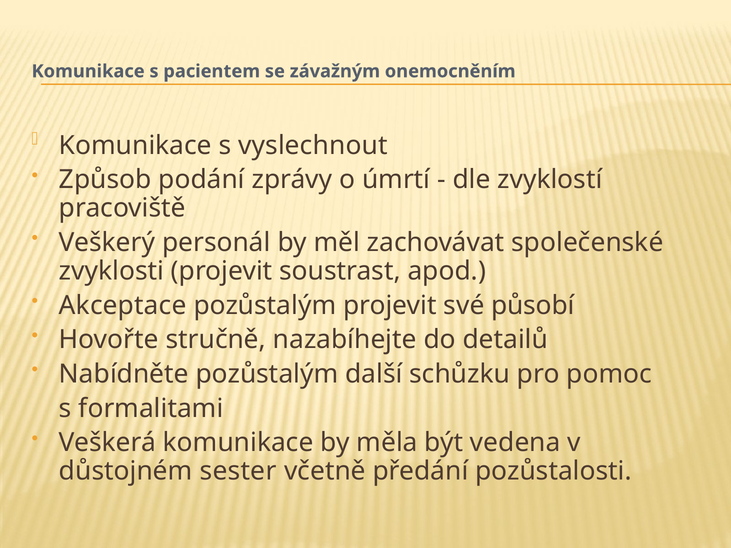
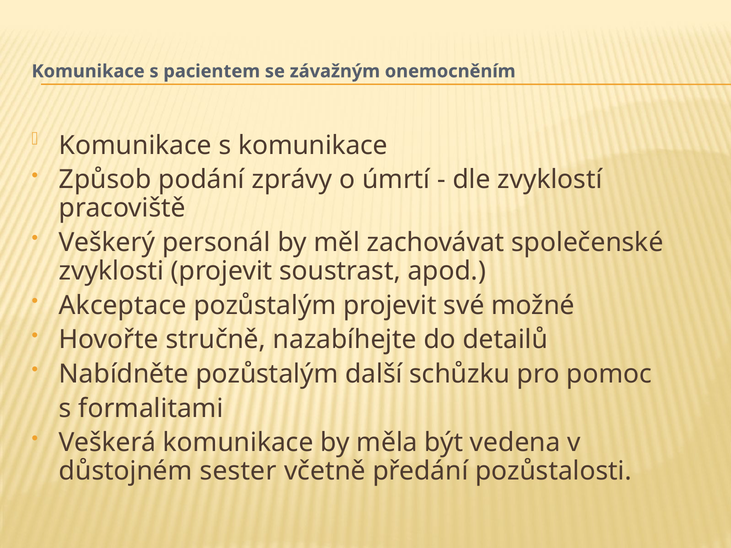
s vyslechnout: vyslechnout -> komunikace
působí: působí -> možné
